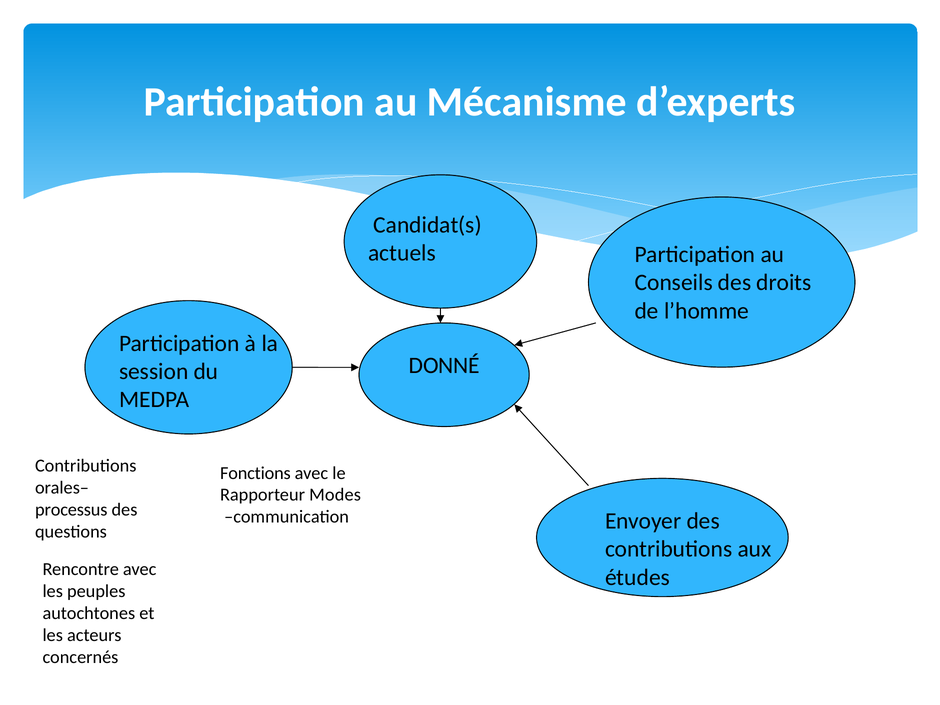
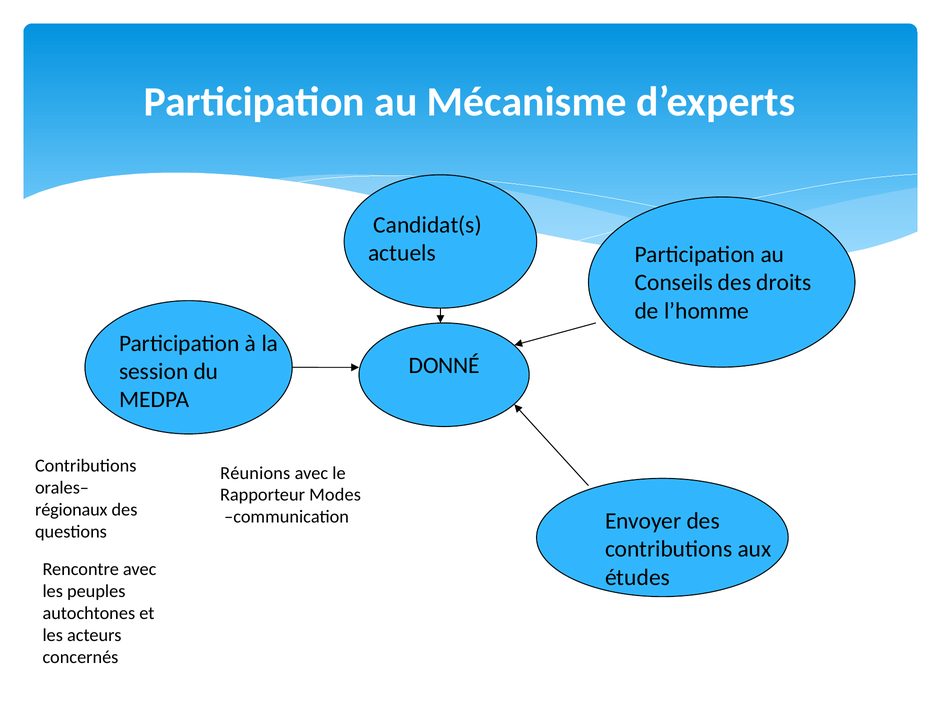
Fonctions: Fonctions -> Réunions
processus: processus -> régionaux
